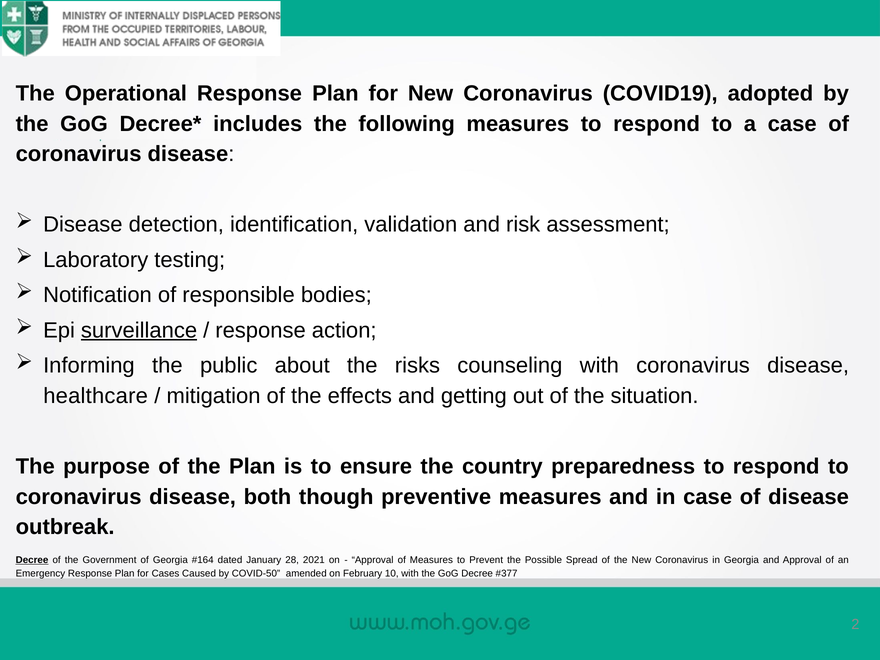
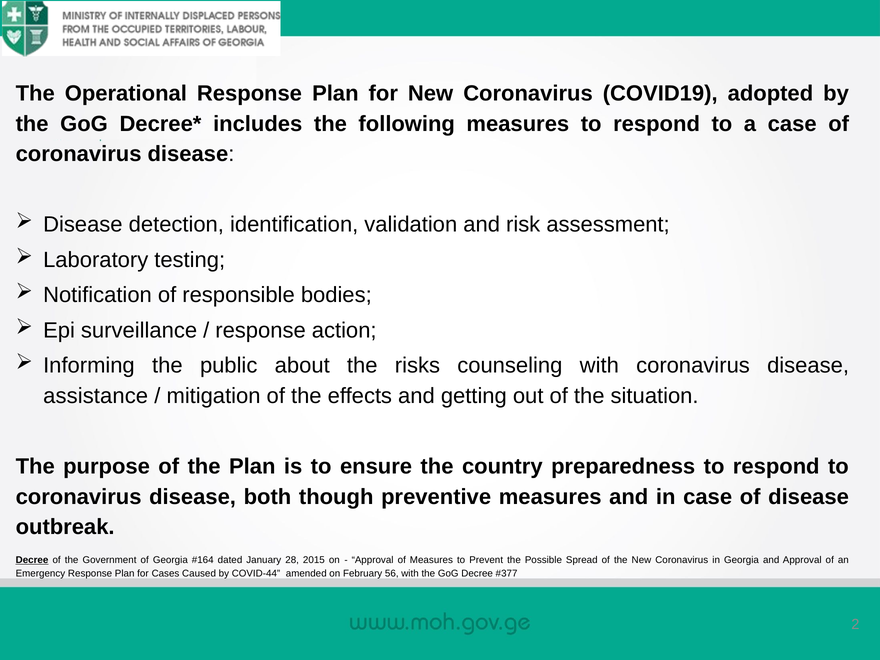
surveillance underline: present -> none
healthcare: healthcare -> assistance
2021: 2021 -> 2015
COVID-50: COVID-50 -> COVID-44
10: 10 -> 56
